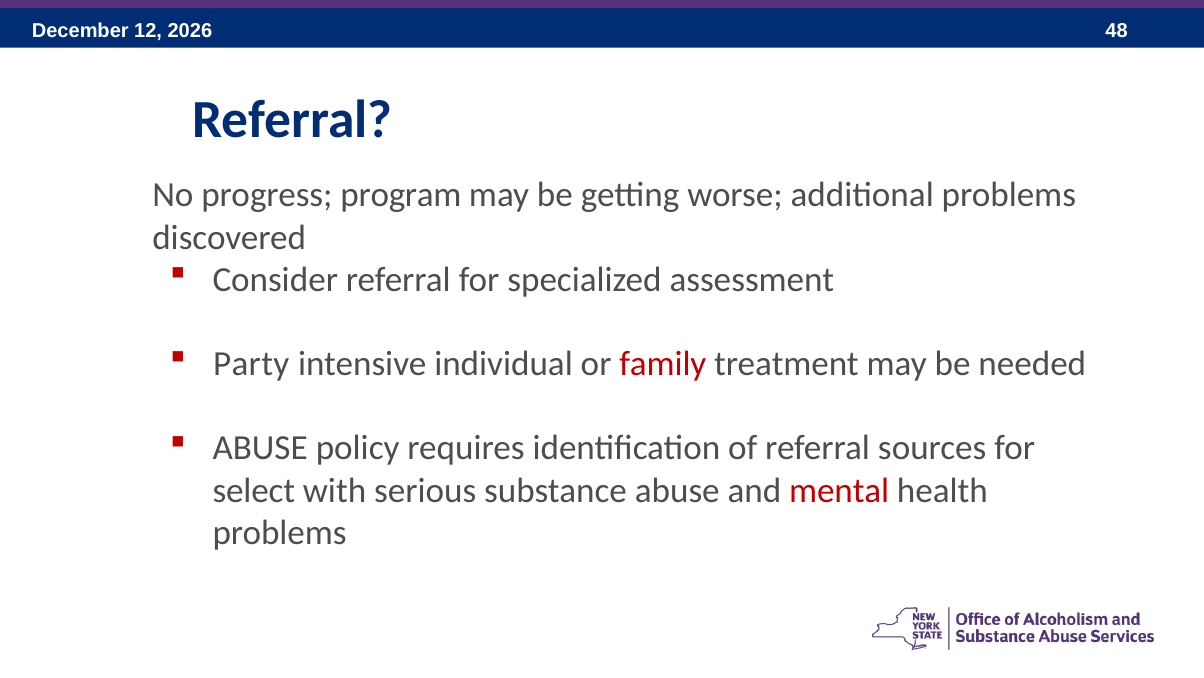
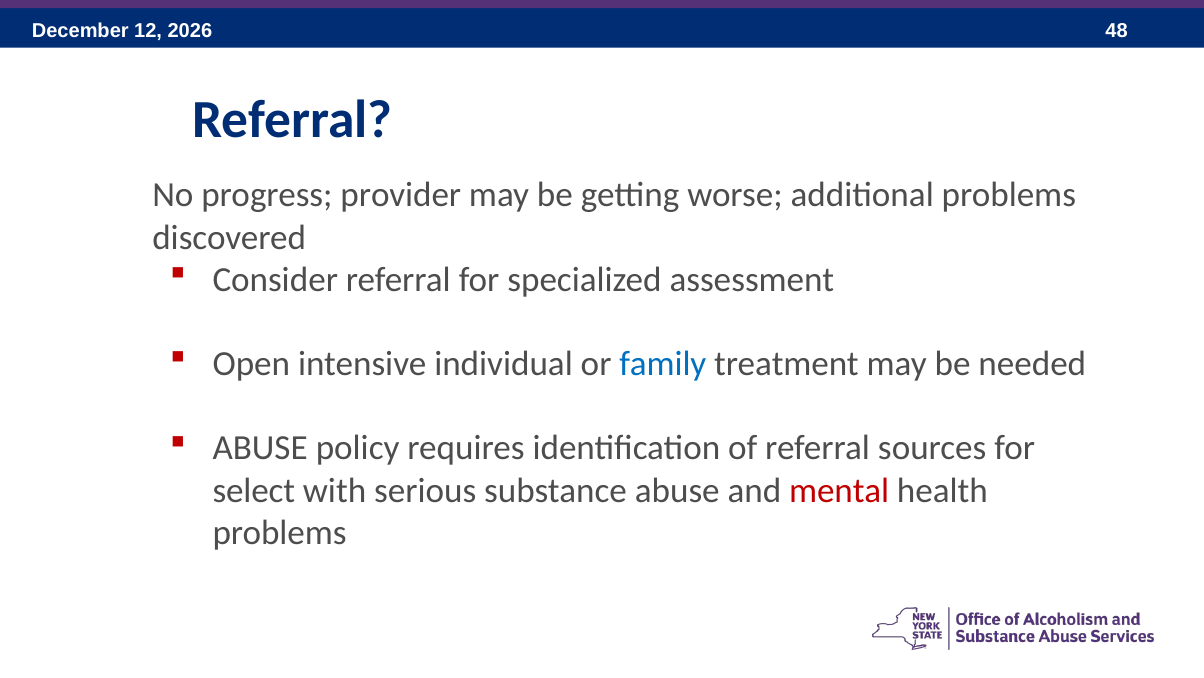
program: program -> provider
Party: Party -> Open
family colour: red -> blue
